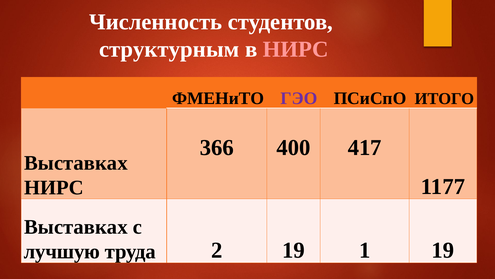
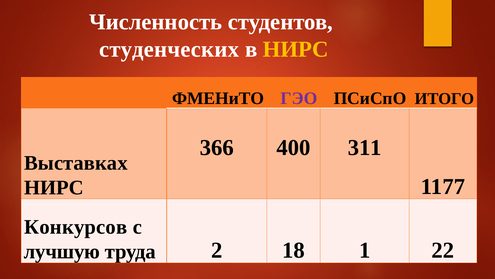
структурным: структурным -> студенческих
НИРС at (296, 49) colour: pink -> yellow
417: 417 -> 311
Выставках at (76, 227): Выставках -> Конкурсов
2 19: 19 -> 18
1 19: 19 -> 22
